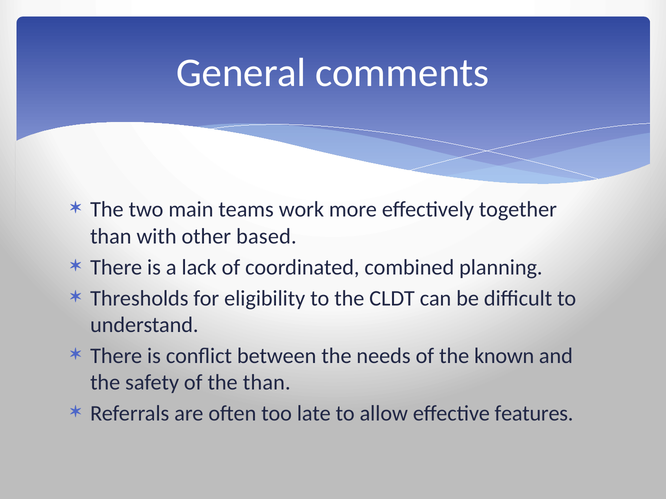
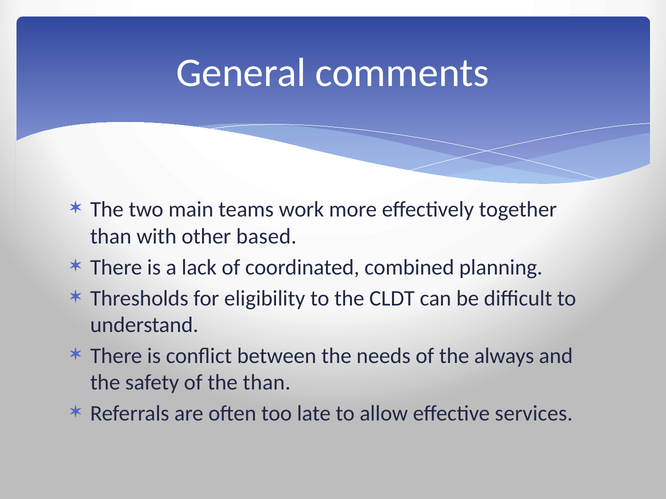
known: known -> always
features: features -> services
